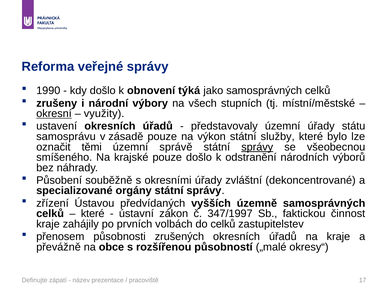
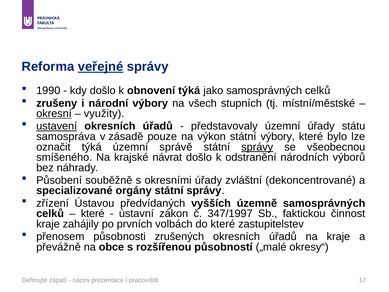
veřejné underline: none -> present
ustavení underline: none -> present
samosprávu: samosprávu -> samospráva
státní služby: služby -> výbory
označit těmi: těmi -> týká
krajské pouze: pouze -> návrat
do celků: celků -> které
